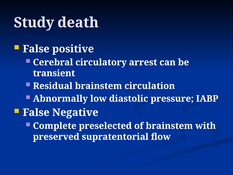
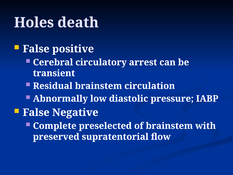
Study: Study -> Holes
